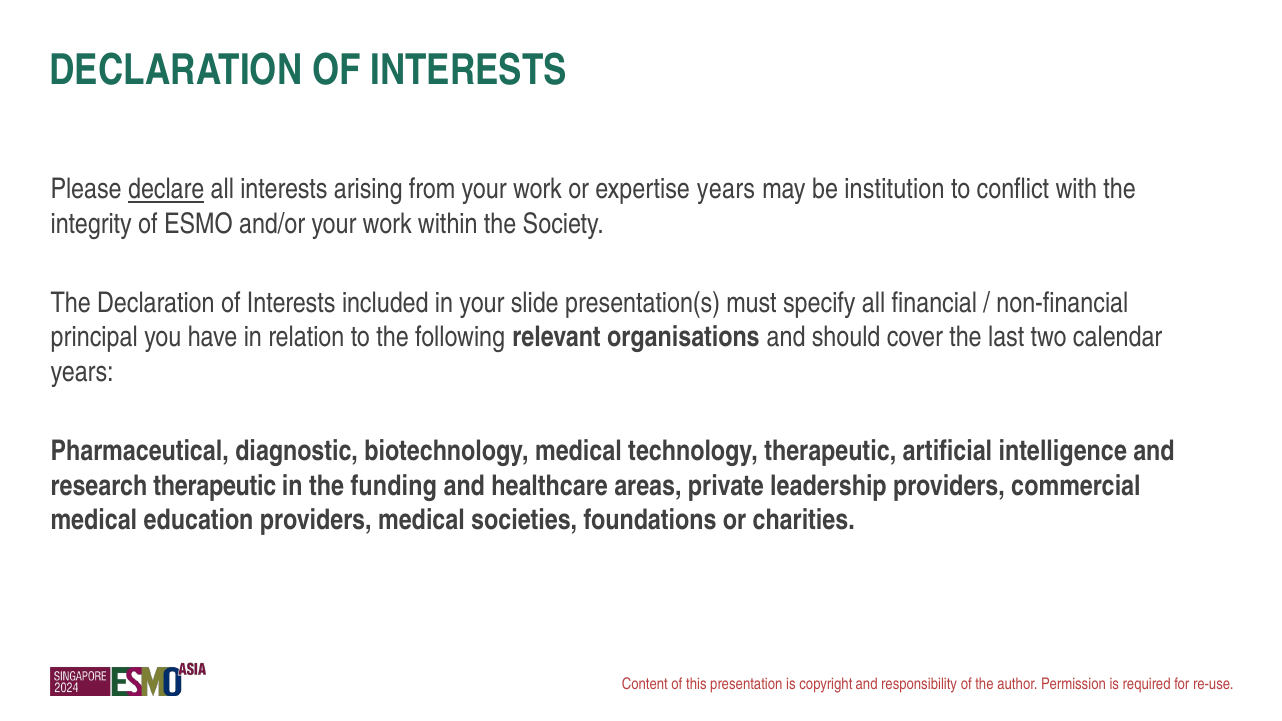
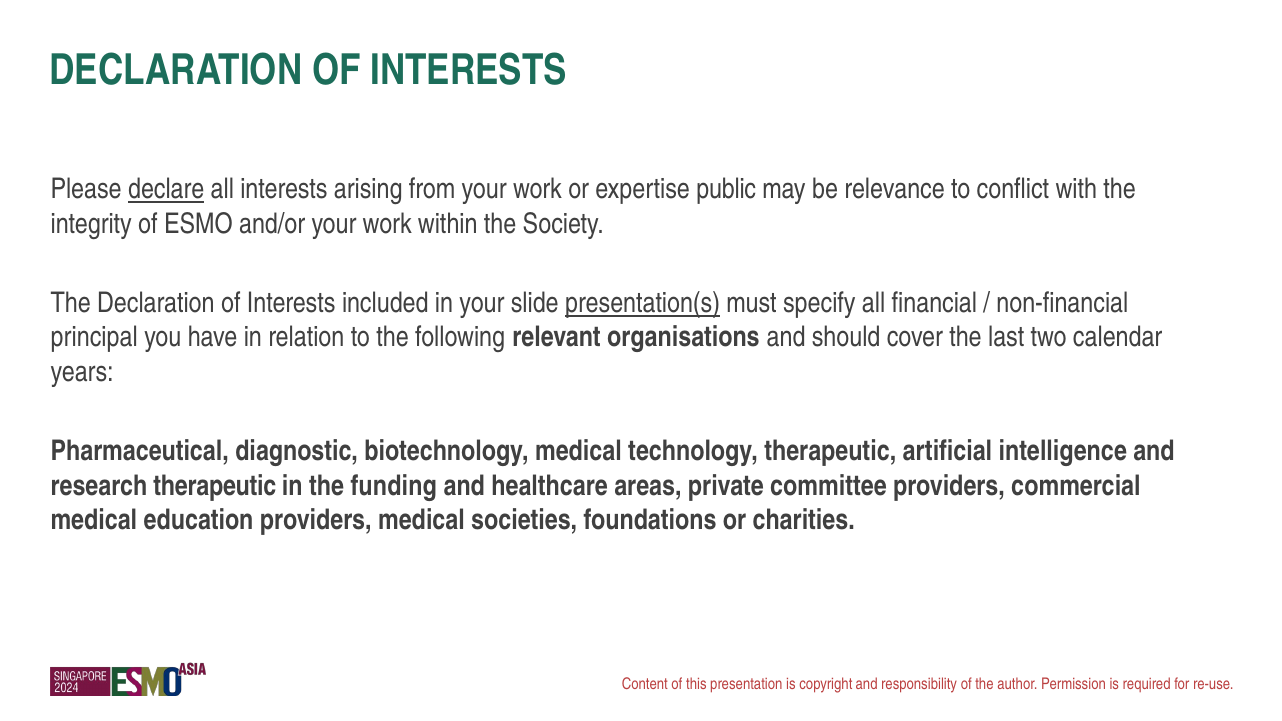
expertise years: years -> public
institution: institution -> relevance
presentation(s underline: none -> present
leadership: leadership -> committee
